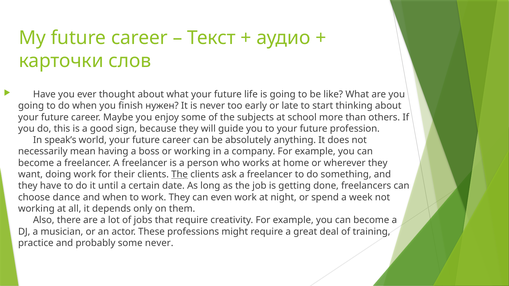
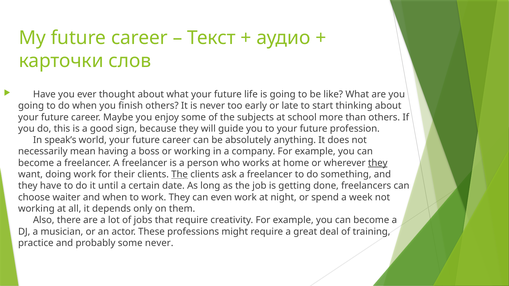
finish нужен: нужен -> others
they at (378, 163) underline: none -> present
dance: dance -> waiter
